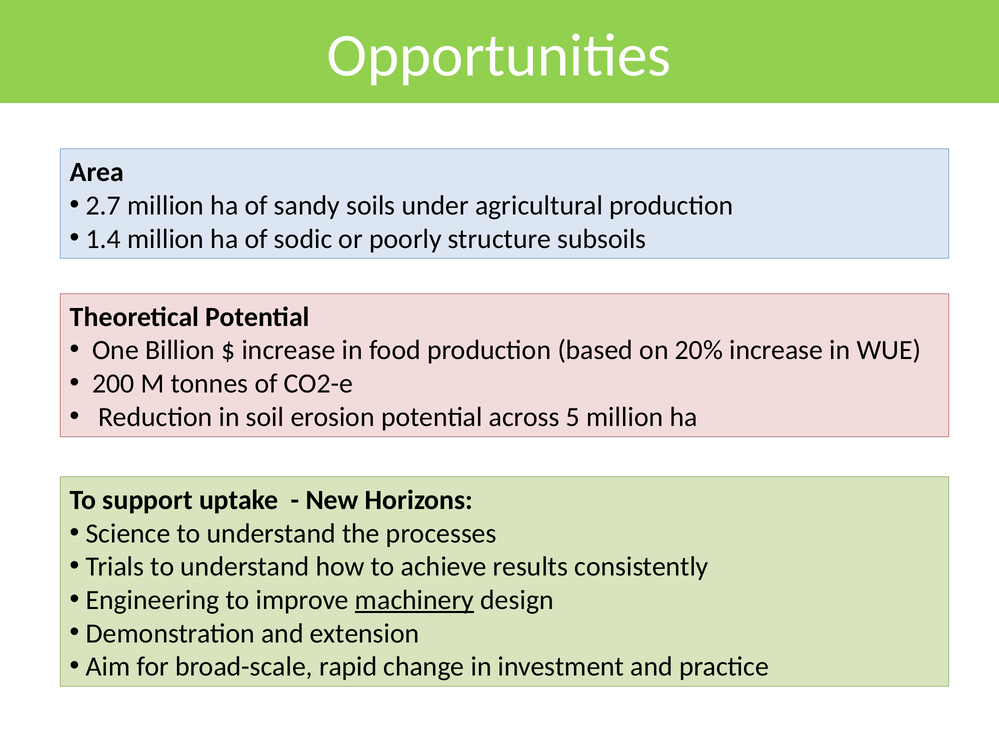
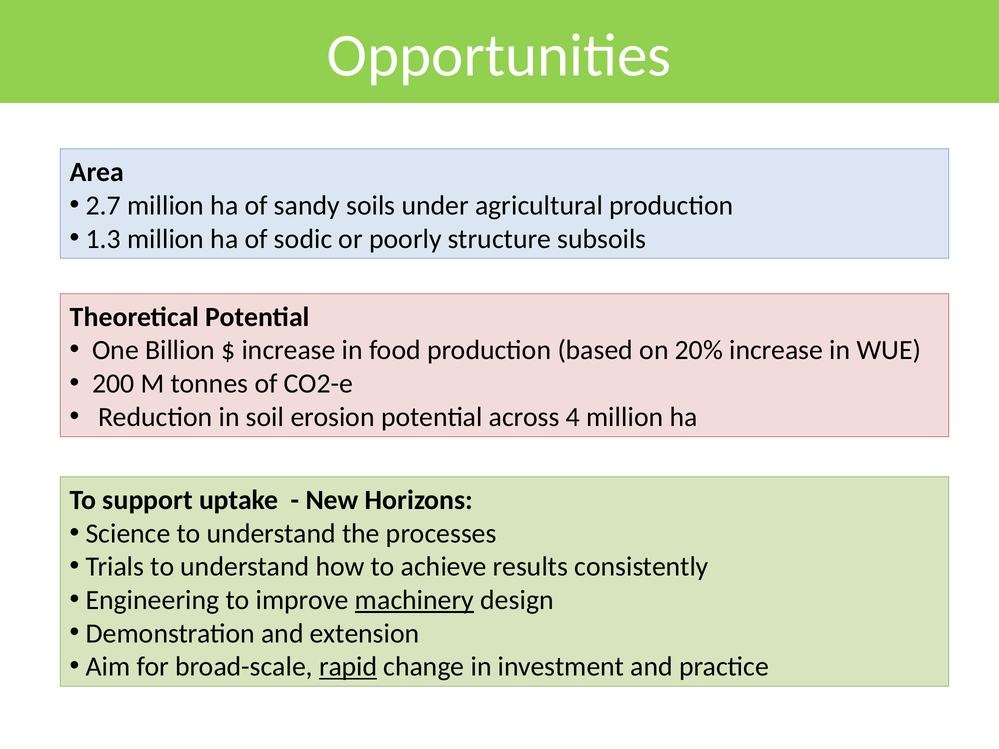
1.4: 1.4 -> 1.3
5: 5 -> 4
rapid underline: none -> present
